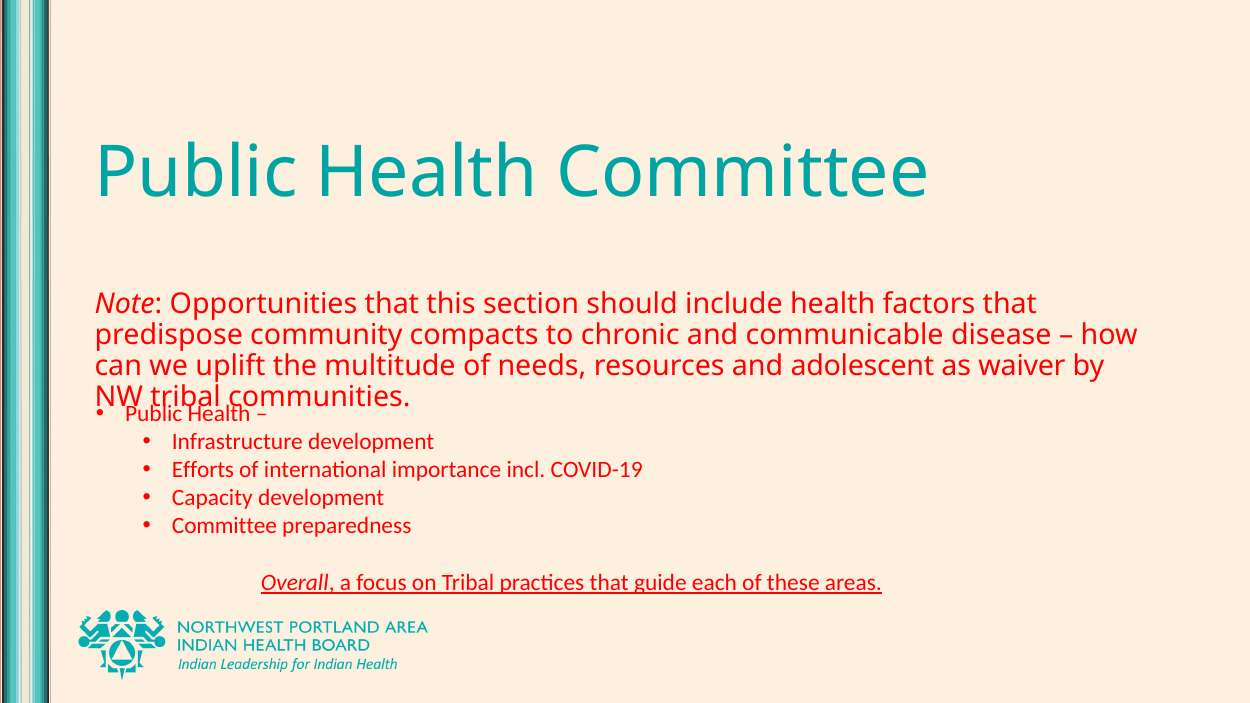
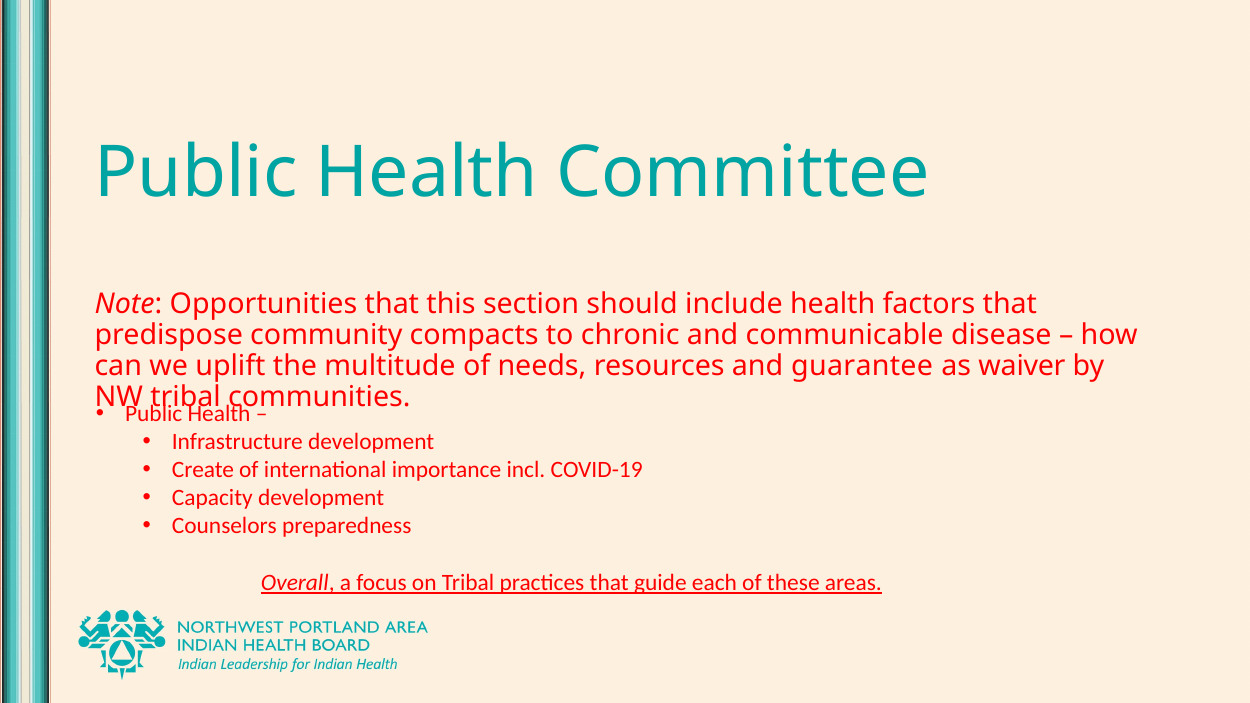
adolescent: adolescent -> guarantee
Efforts: Efforts -> Create
Committee at (225, 526): Committee -> Counselors
